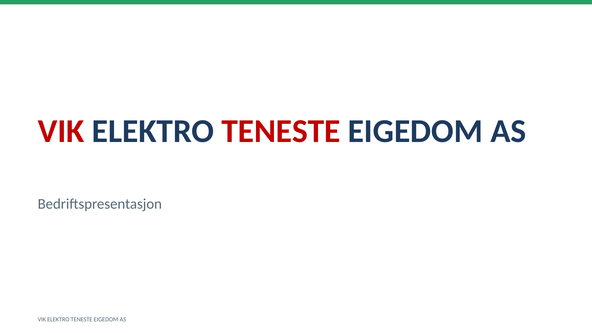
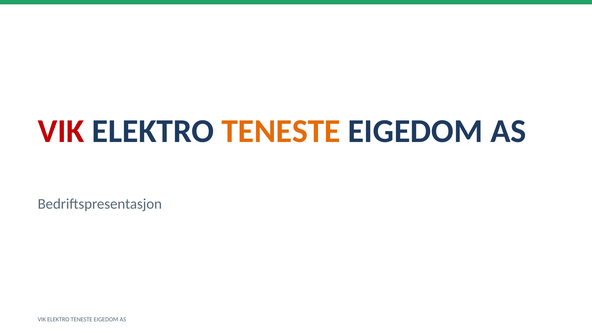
TENESTE at (281, 131) colour: red -> orange
